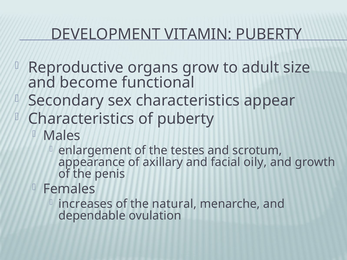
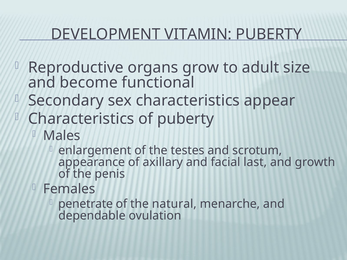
oily: oily -> last
increases: increases -> penetrate
